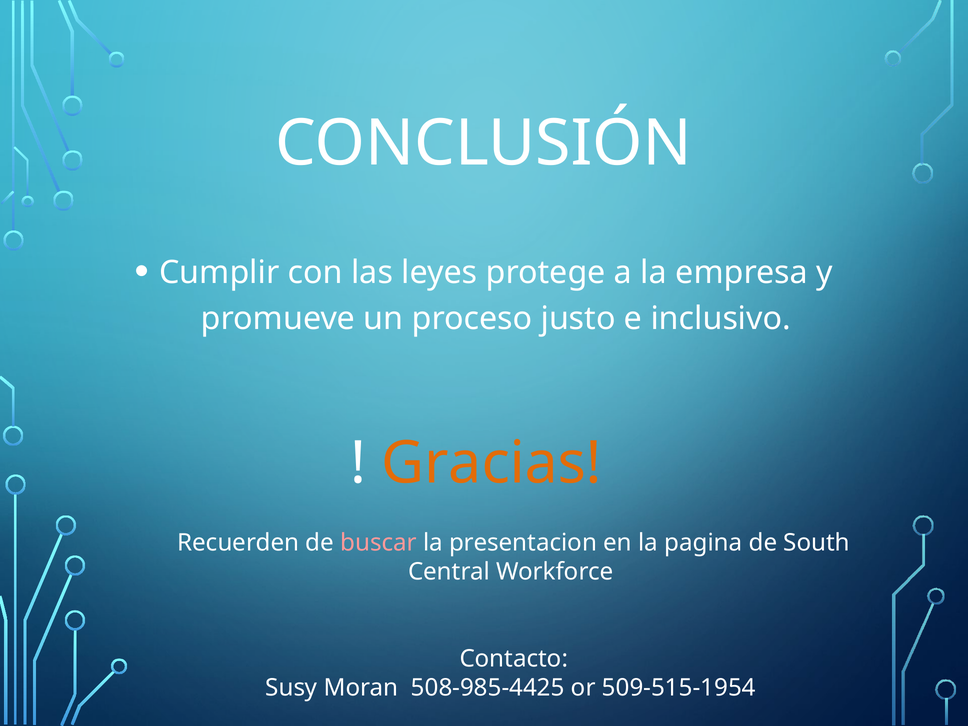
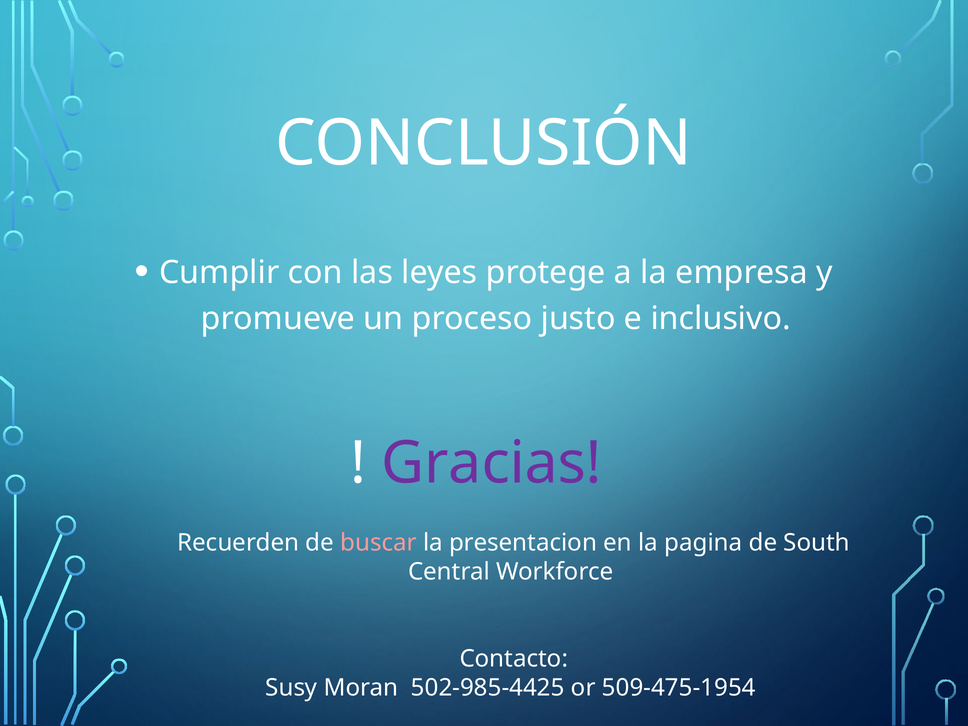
Gracias colour: orange -> purple
508-985-4425: 508-985-4425 -> 502-985-4425
509-515-1954: 509-515-1954 -> 509-475-1954
